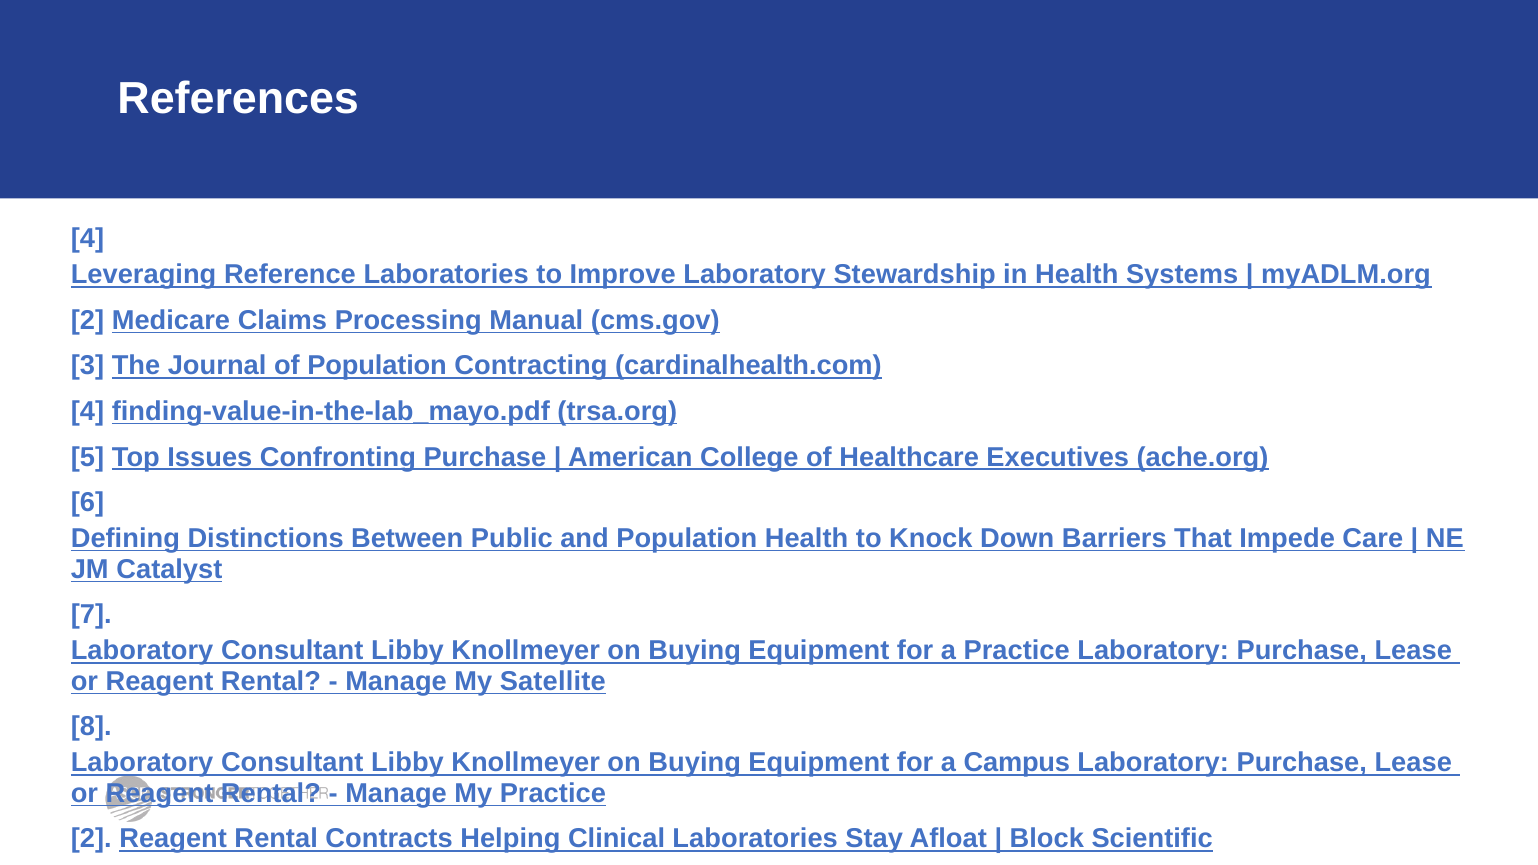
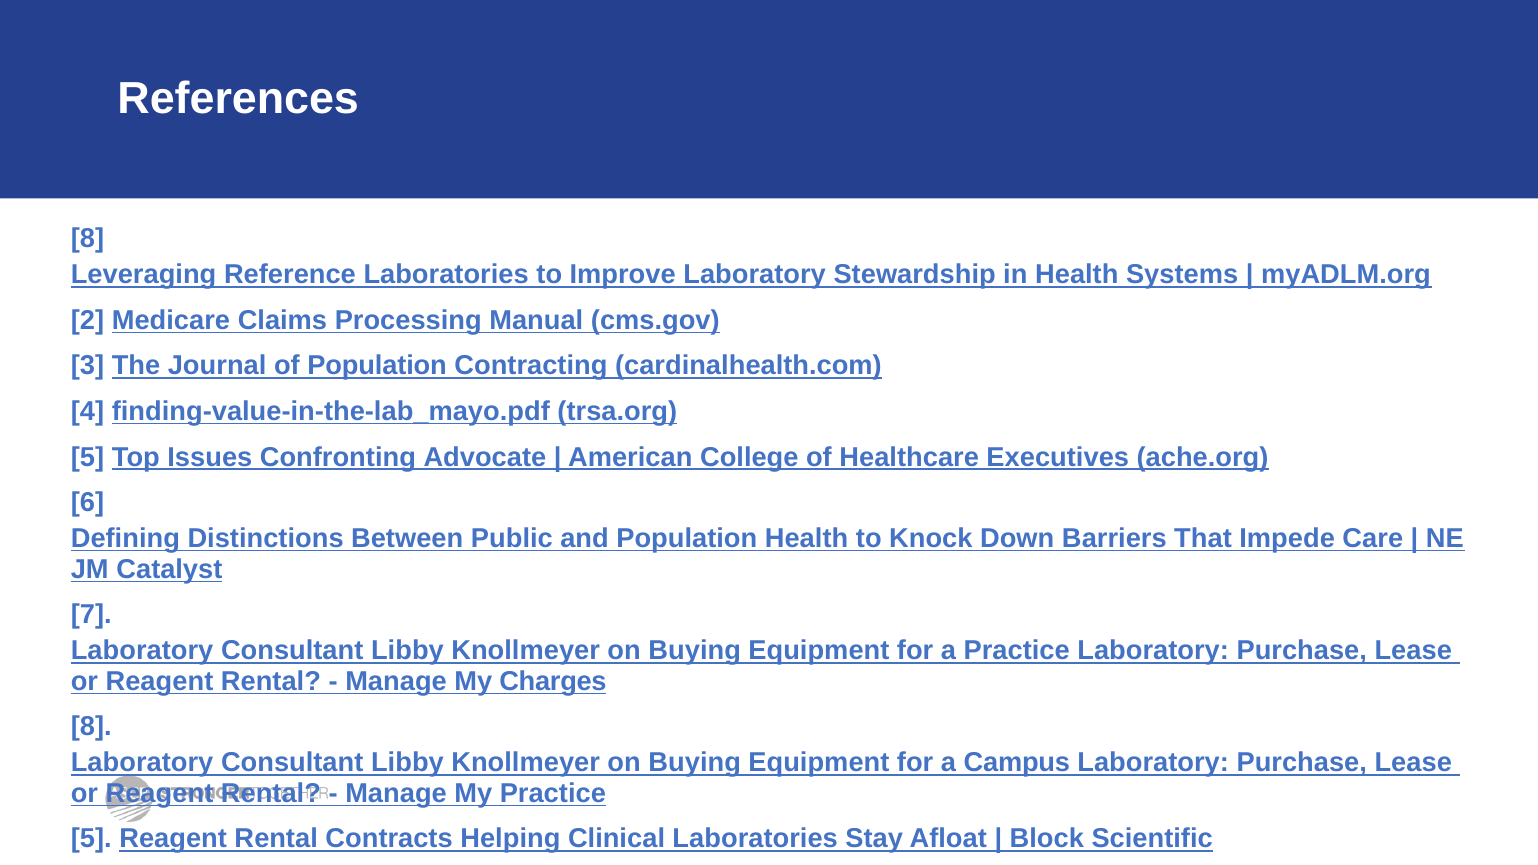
4 at (88, 239): 4 -> 8
Confronting Purchase: Purchase -> Advocate
Satellite: Satellite -> Charges
2 at (91, 839): 2 -> 5
